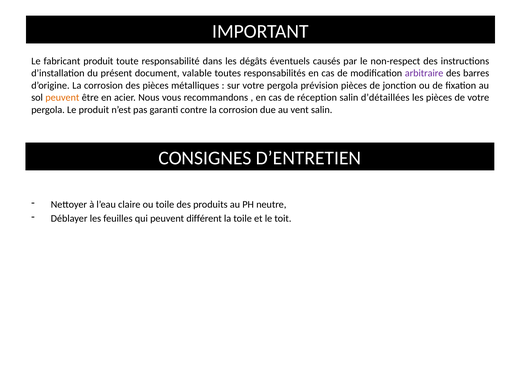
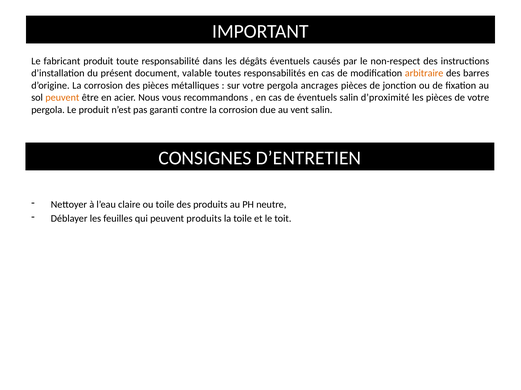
arbitraire colour: purple -> orange
prévision: prévision -> ancrages
de réception: réception -> éventuels
d’détaillées: d’détaillées -> d’proximité
peuvent différent: différent -> produits
